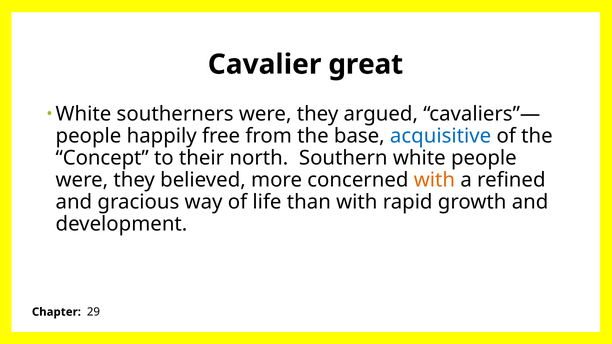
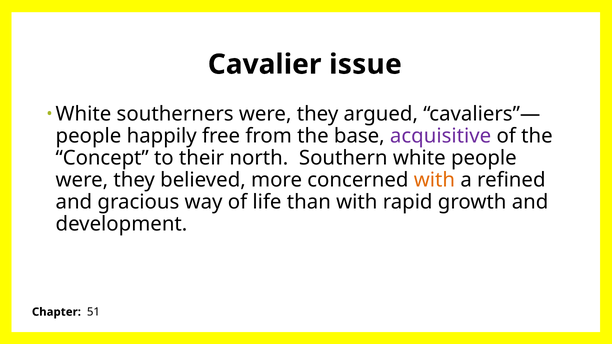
great: great -> issue
acquisitive colour: blue -> purple
29: 29 -> 51
